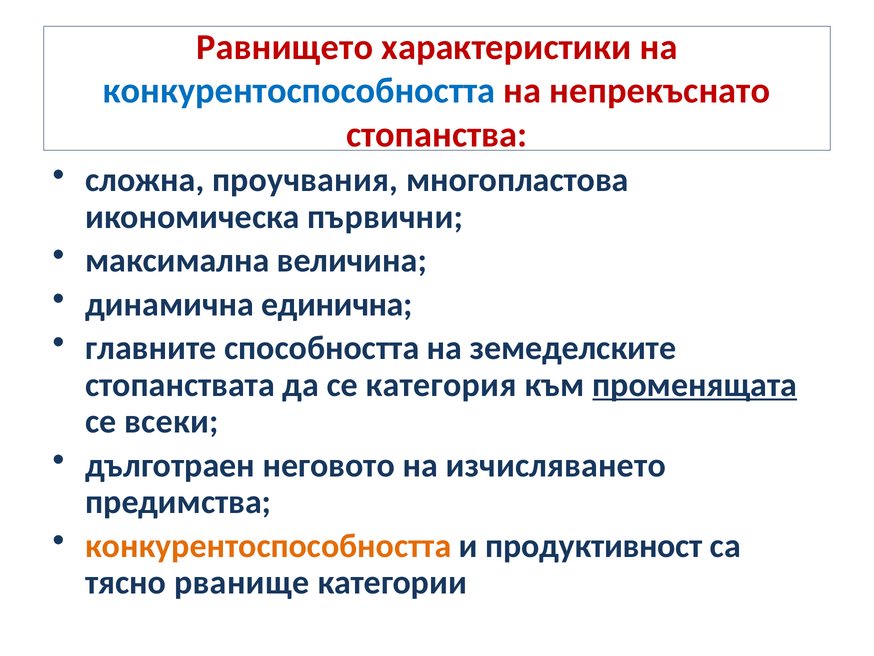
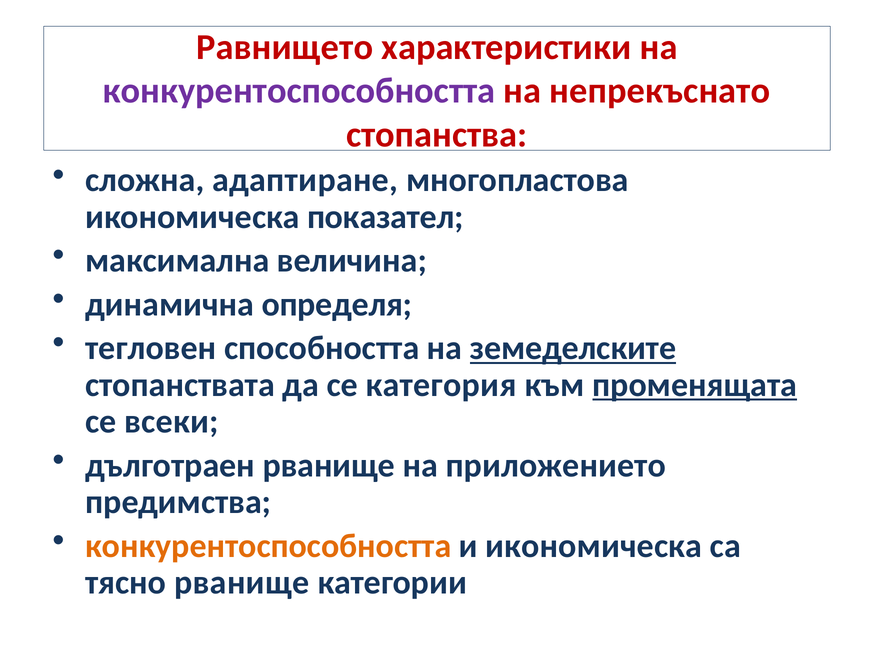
конкурентоспособността at (299, 91) colour: blue -> purple
проучвания: проучвания -> адаптиране
първични: първични -> показател
единична: единична -> определя
главните: главните -> тегловен
земеделските underline: none -> present
дълготраен неговото: неговото -> рванище
изчисляването: изчисляването -> приложението
и продуктивност: продуктивност -> икономическа
